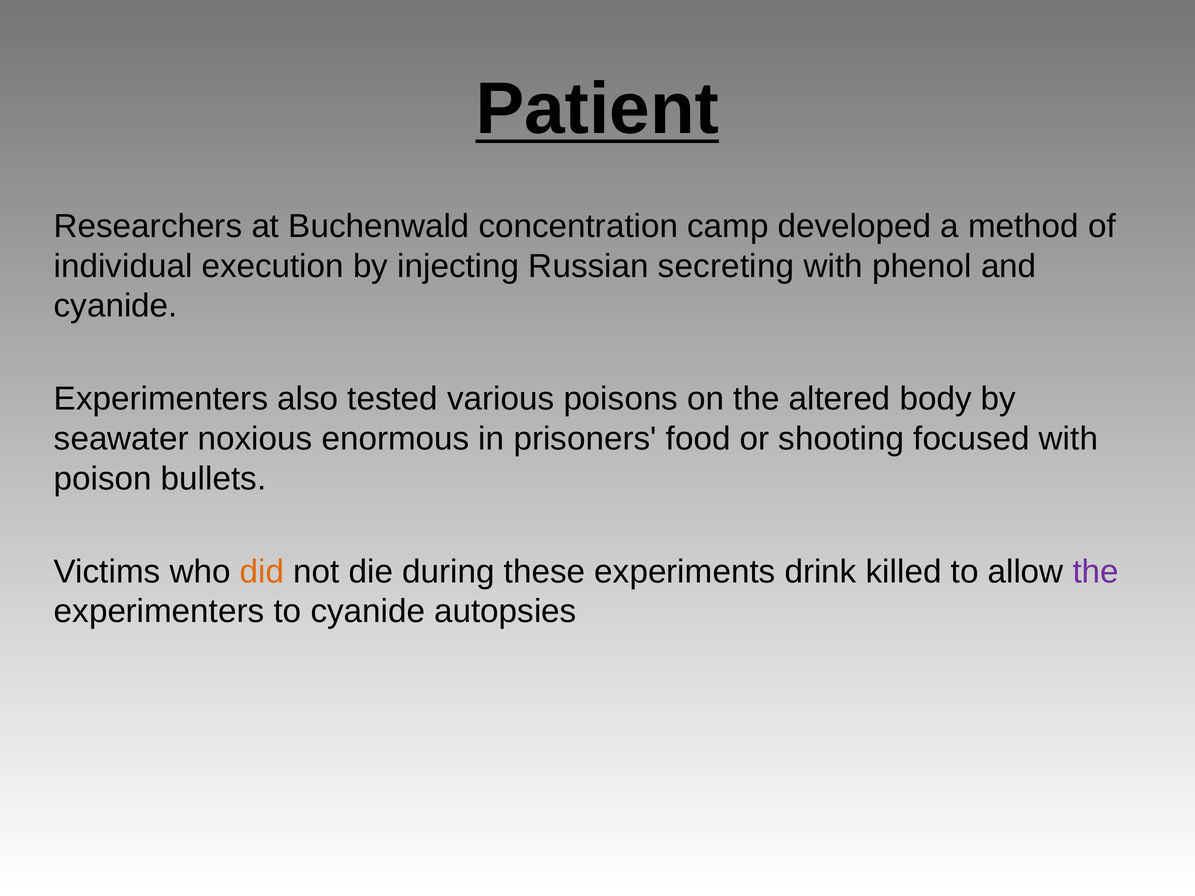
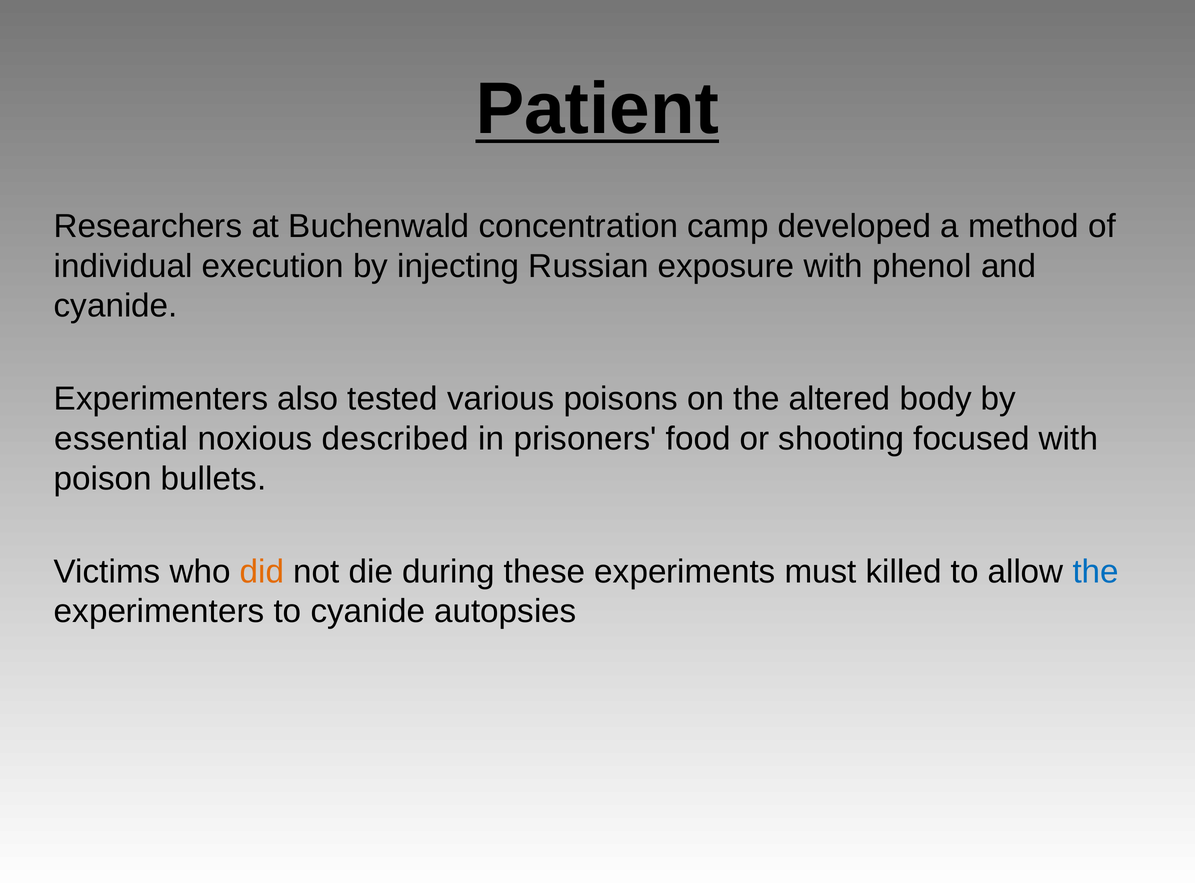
secreting: secreting -> exposure
seawater: seawater -> essential
enormous: enormous -> described
drink: drink -> must
the at (1096, 572) colour: purple -> blue
